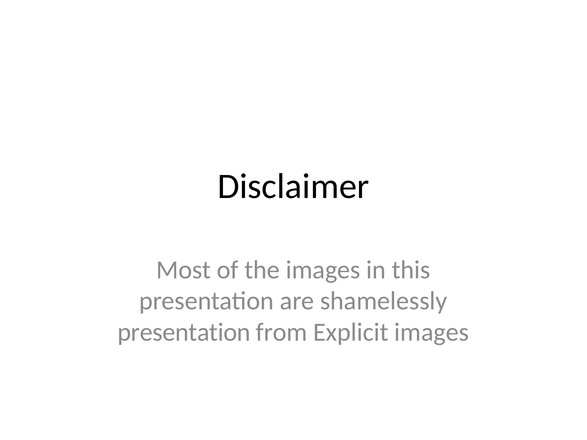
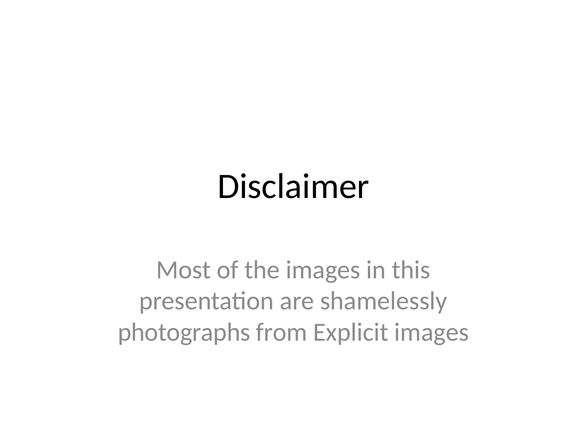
presentation at (184, 333): presentation -> photographs
